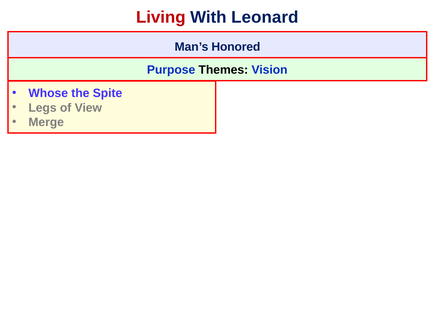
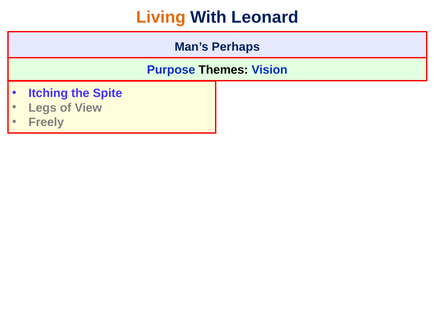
Living colour: red -> orange
Honored: Honored -> Perhaps
Whose: Whose -> Itching
Merge: Merge -> Freely
